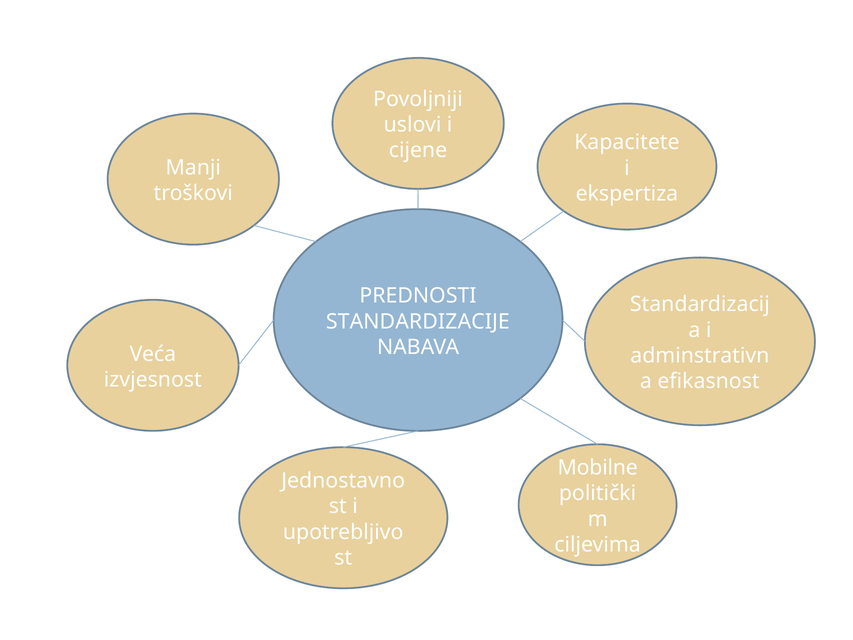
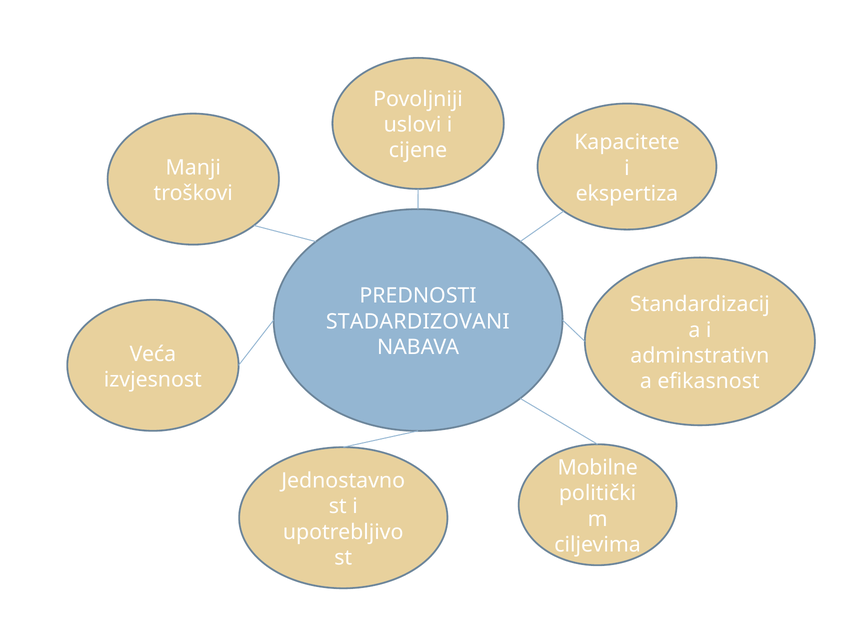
STANDARDIZACIJE: STANDARDIZACIJE -> STADARDIZOVANI
